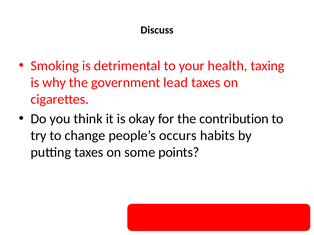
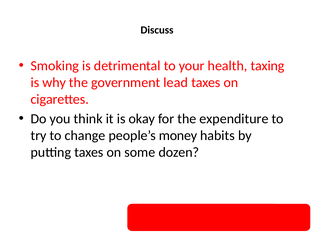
contribution: contribution -> expenditure
occurs: occurs -> money
points: points -> dozen
